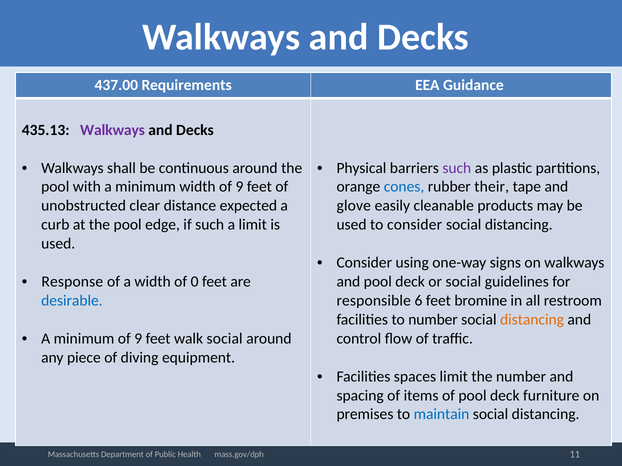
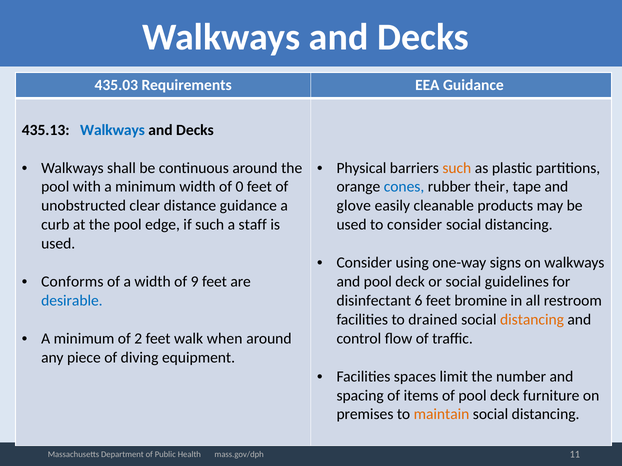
437.00: 437.00 -> 435.03
Walkways at (112, 130) colour: purple -> blue
such at (457, 168) colour: purple -> orange
width of 9: 9 -> 0
distance expected: expected -> guidance
a limit: limit -> staff
Response: Response -> Conforms
0: 0 -> 9
responsible: responsible -> disinfectant
to number: number -> drained
minimum of 9: 9 -> 2
walk social: social -> when
maintain colour: blue -> orange
